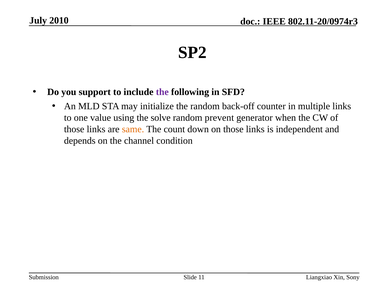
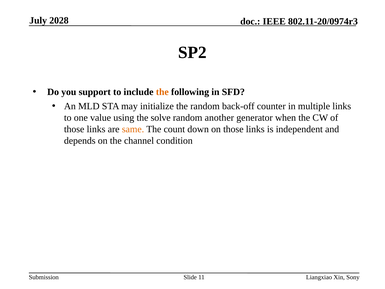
2010: 2010 -> 2028
the at (162, 92) colour: purple -> orange
prevent: prevent -> another
